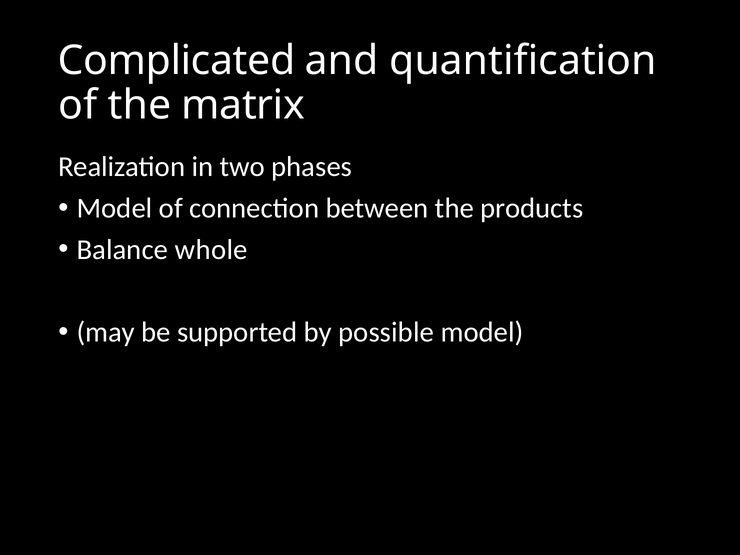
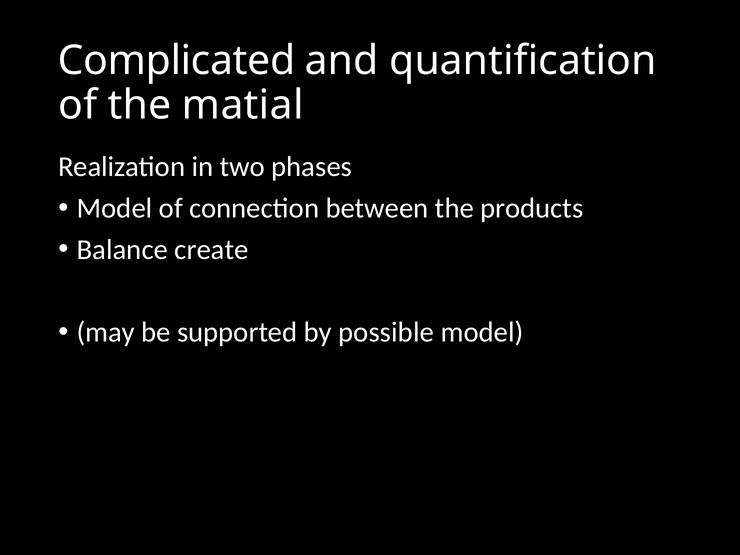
matrix: matrix -> matial
whole: whole -> create
